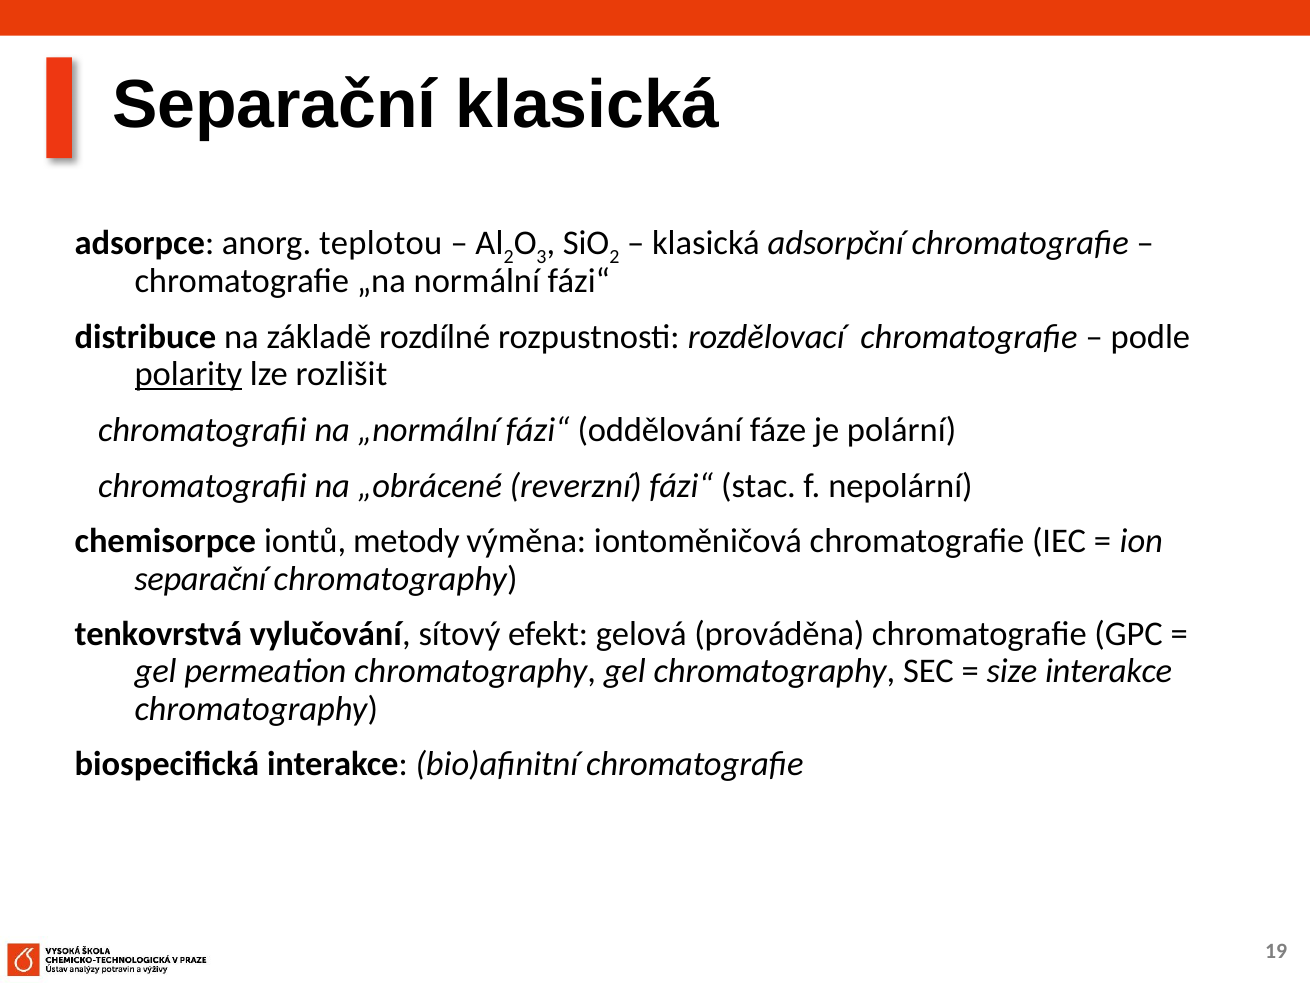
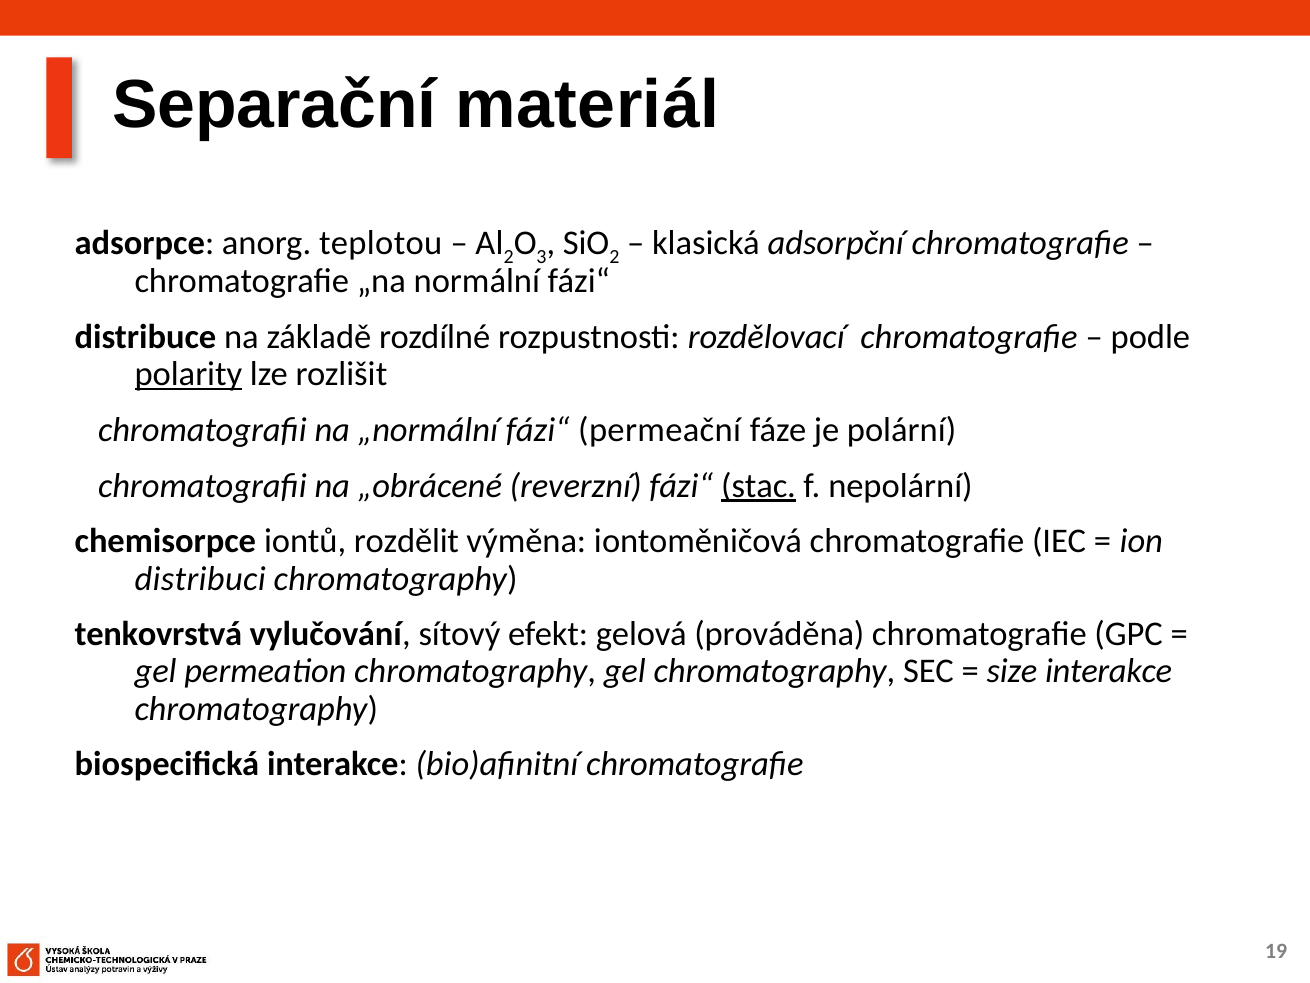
Separační klasická: klasická -> materiál
oddělování: oddělování -> permeační
stac underline: none -> present
metody: metody -> rozdělit
separační at (200, 578): separační -> distribuci
